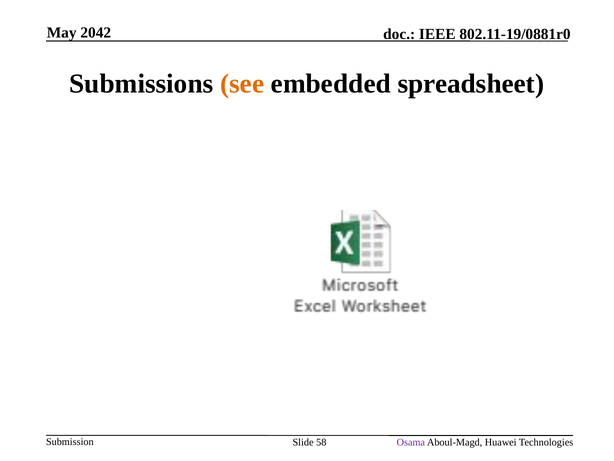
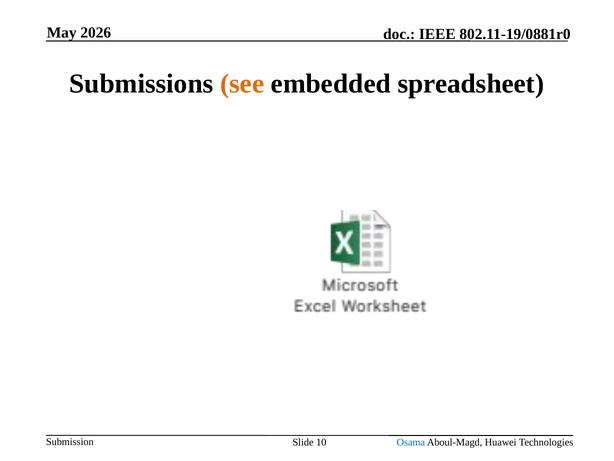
2042: 2042 -> 2026
58: 58 -> 10
Osama colour: purple -> blue
